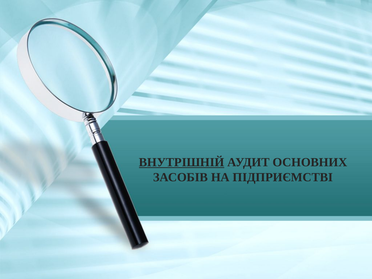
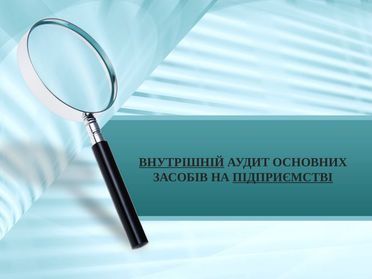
ПІДПРИЄМСТВІ underline: none -> present
